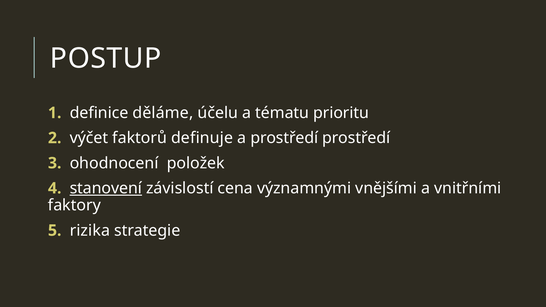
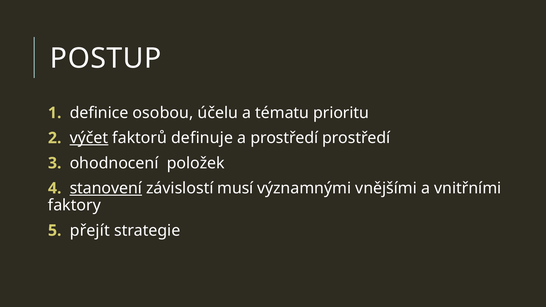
děláme: děláme -> osobou
výčet underline: none -> present
cena: cena -> musí
rizika: rizika -> přejít
